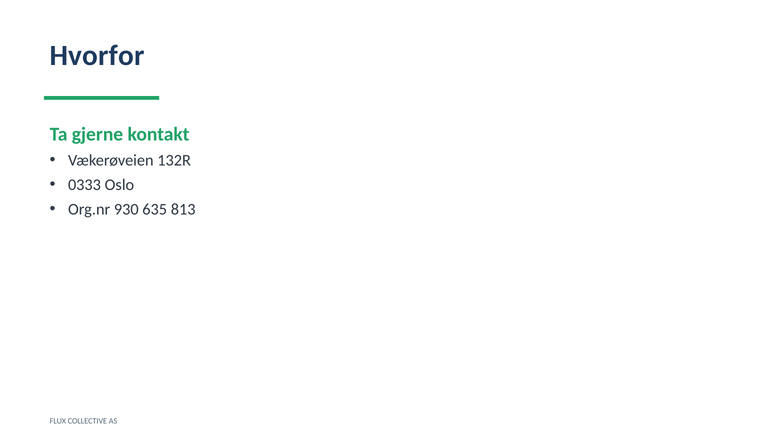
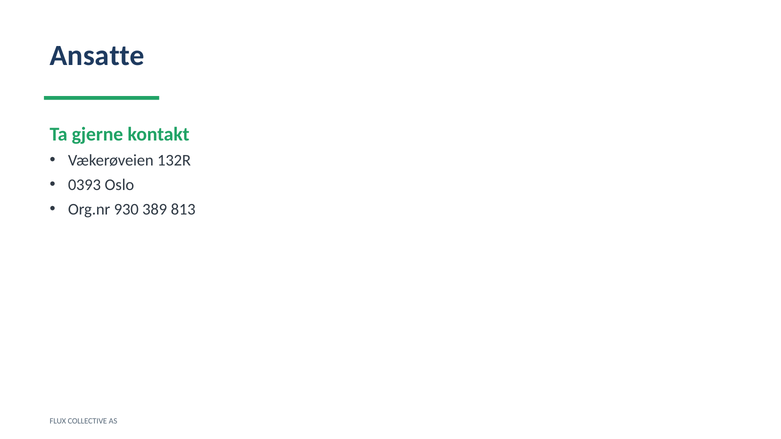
Hvorfor: Hvorfor -> Ansatte
0333: 0333 -> 0393
635: 635 -> 389
